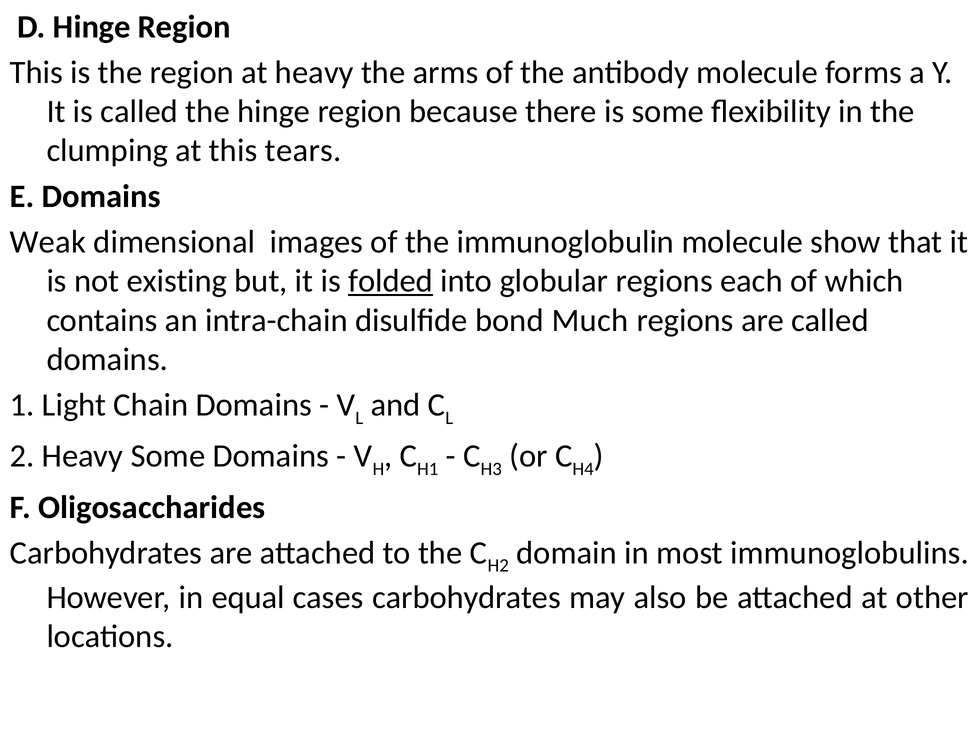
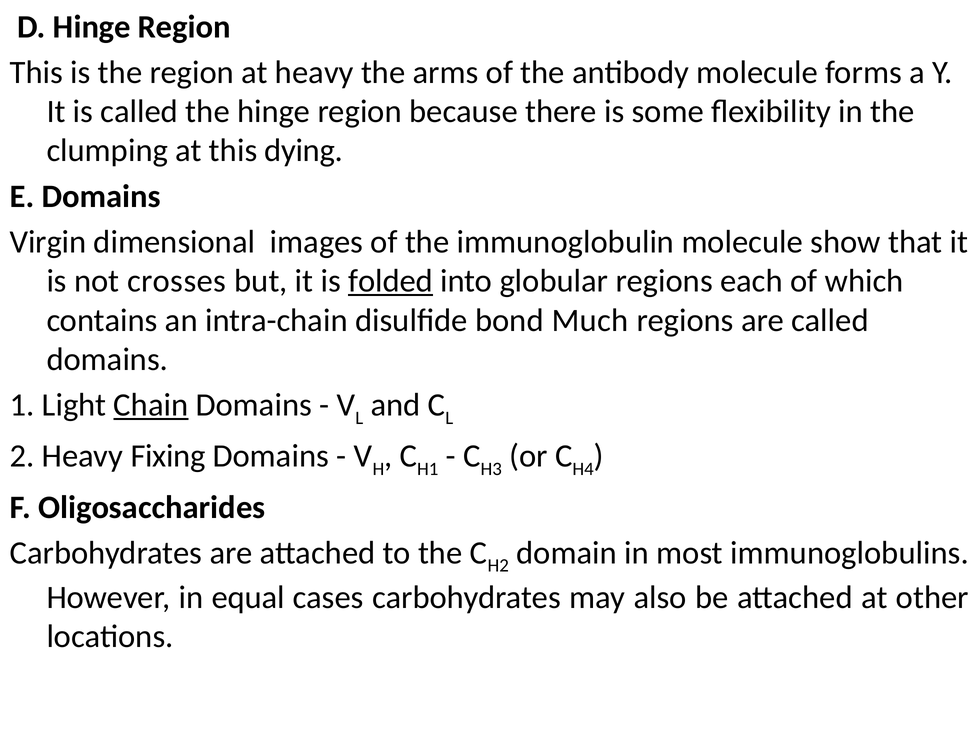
tears: tears -> dying
Weak: Weak -> Virgin
existing: existing -> crosses
Chain underline: none -> present
Heavy Some: Some -> Fixing
